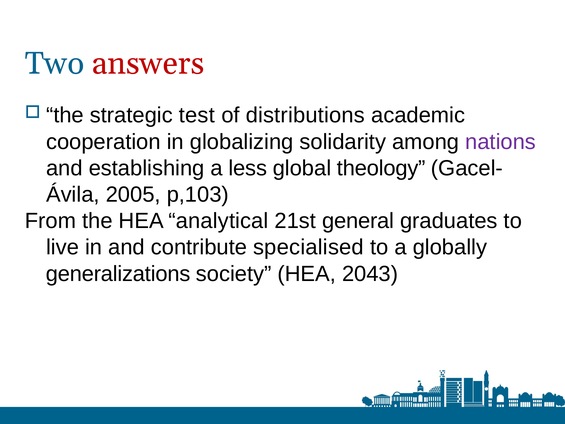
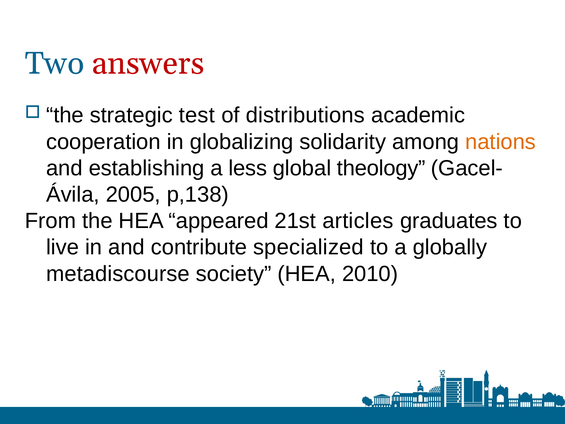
nations colour: purple -> orange
p,103: p,103 -> p,138
analytical: analytical -> appeared
general: general -> articles
specialised: specialised -> specialized
generalizations: generalizations -> metadiscourse
2043: 2043 -> 2010
